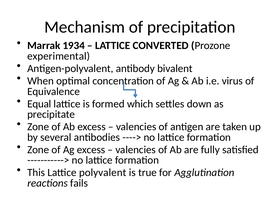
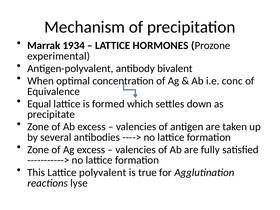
CONVERTED: CONVERTED -> HORMONES
virus: virus -> conc
fails: fails -> lyse
